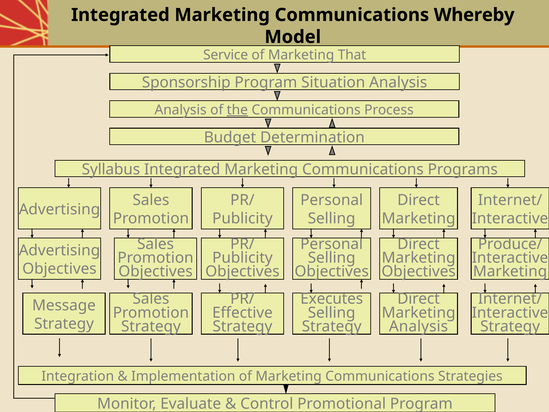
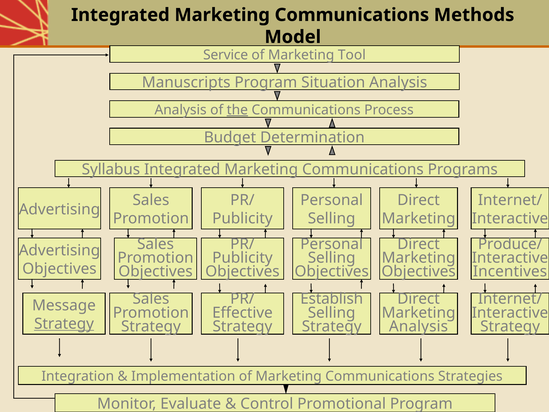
Whereby: Whereby -> Methods
That: That -> Tool
Sponsorship: Sponsorship -> Manuscripts
Marketing at (510, 271): Marketing -> Incentives
Executes: Executes -> Establish
Strategy at (64, 324) underline: none -> present
